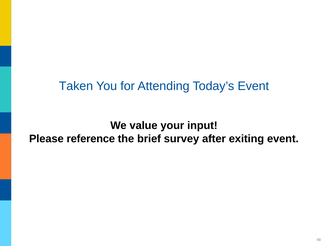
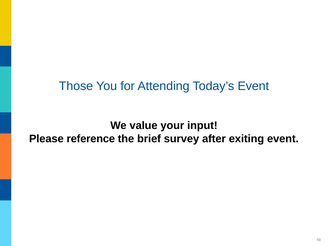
Taken: Taken -> Those
